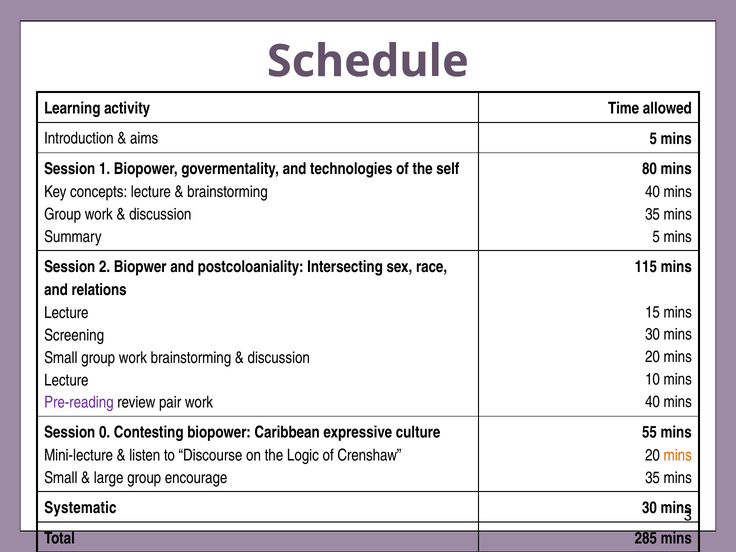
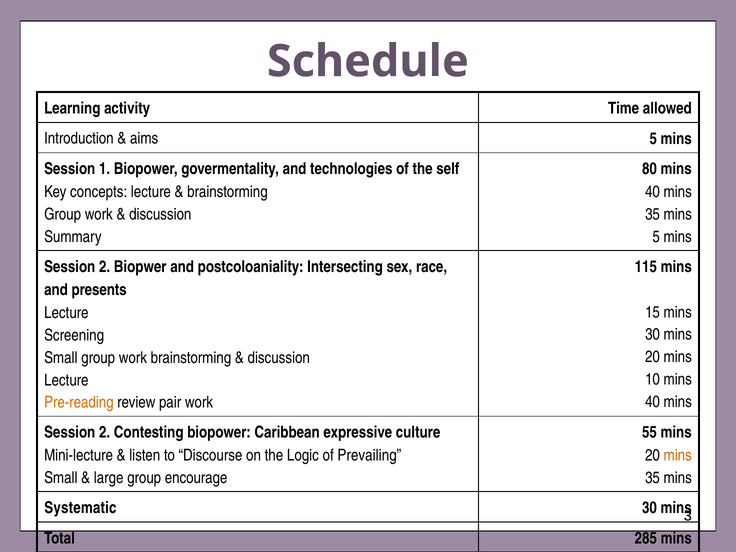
relations: relations -> presents
Pre-reading colour: purple -> orange
0 at (105, 433): 0 -> 2
Crenshaw: Crenshaw -> Prevailing
